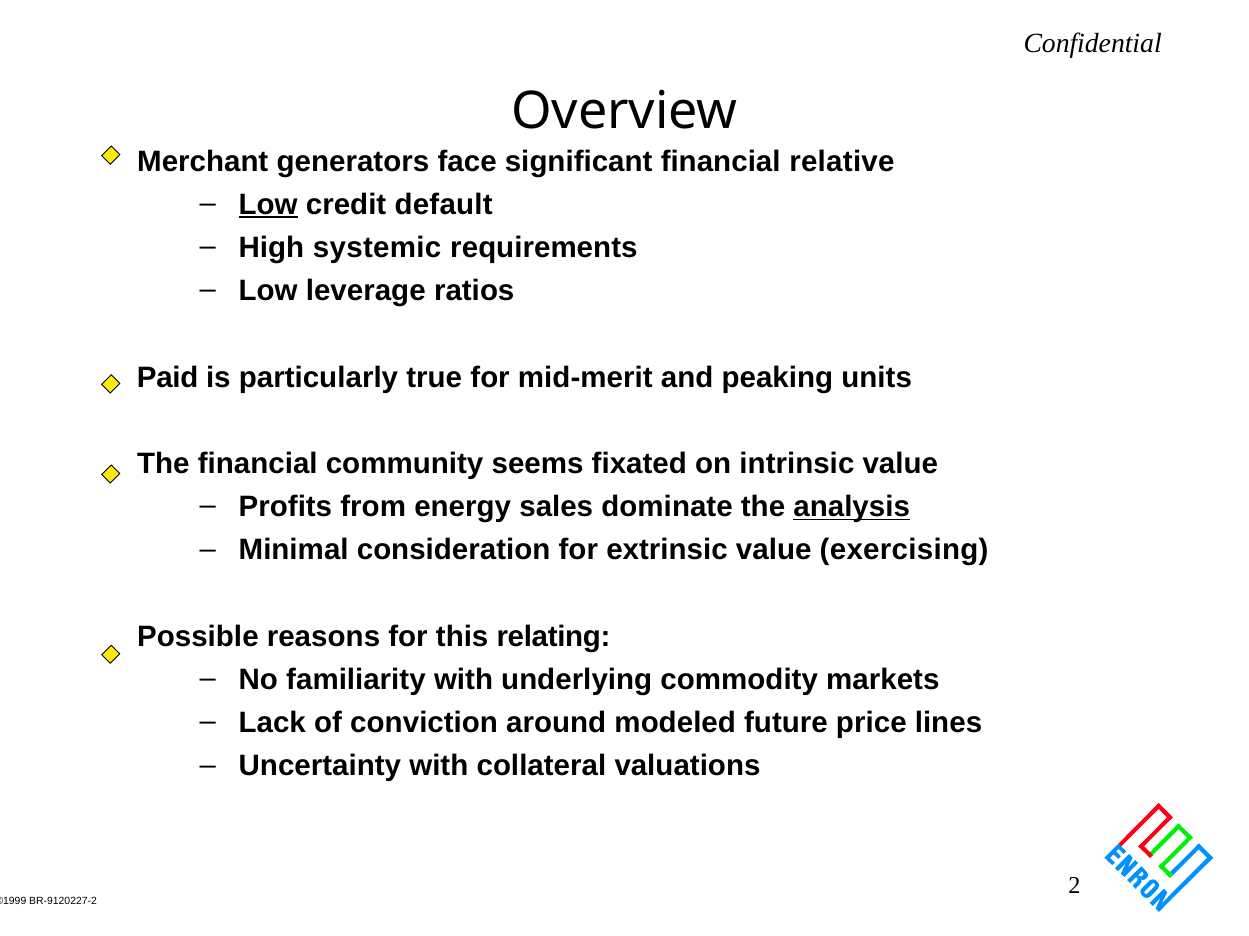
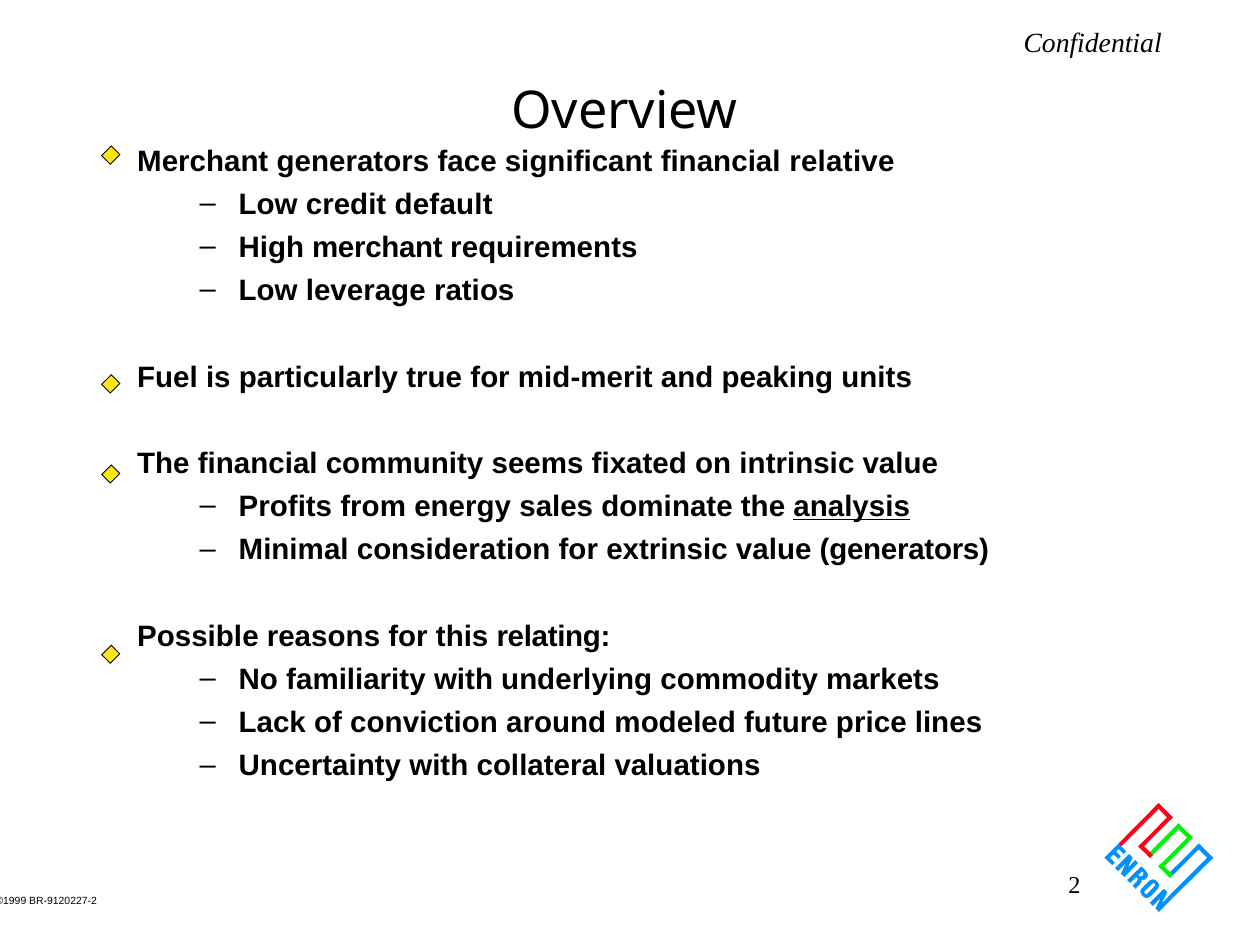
Low at (268, 205) underline: present -> none
High systemic: systemic -> merchant
Paid: Paid -> Fuel
value exercising: exercising -> generators
